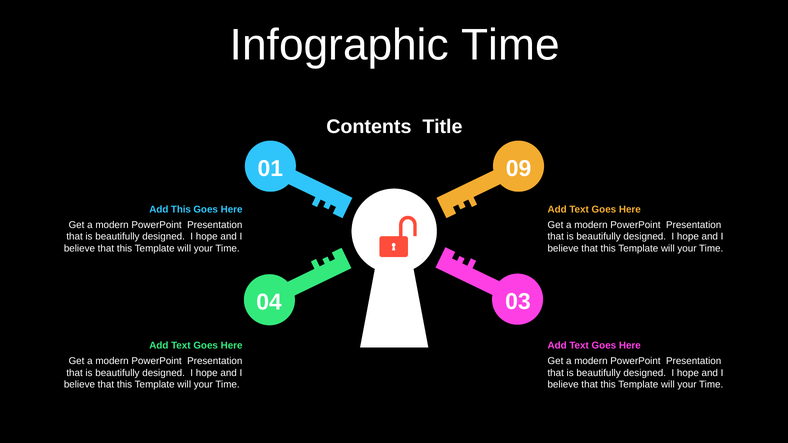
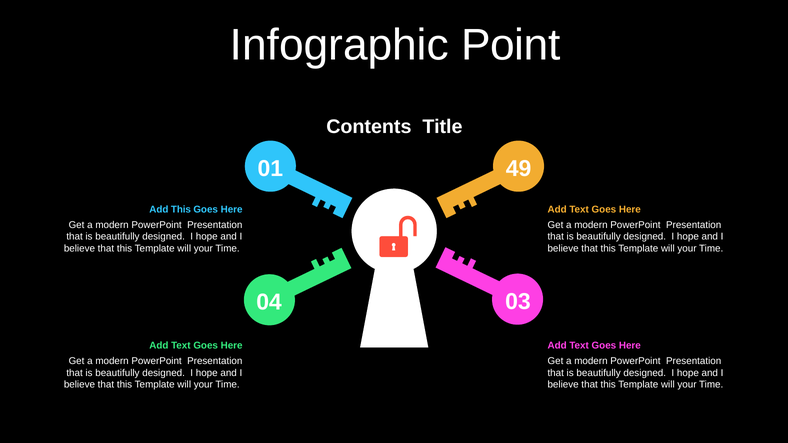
Infographic Time: Time -> Point
09: 09 -> 49
